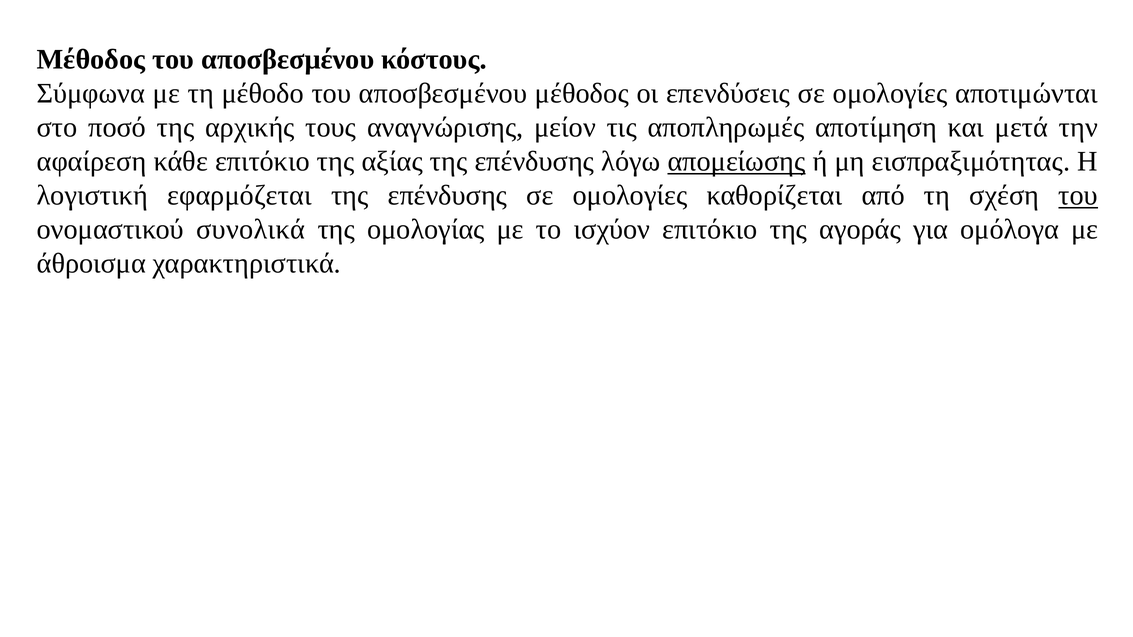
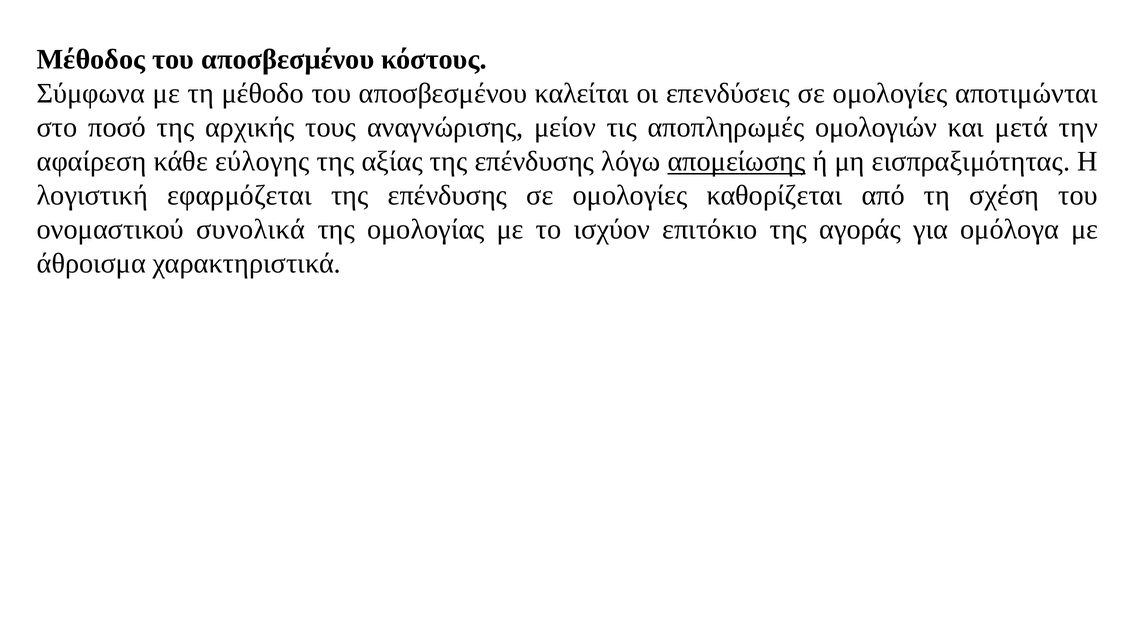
αποσβεσμένου μέθοδος: μέθοδος -> καλείται
αποτίμηση: αποτίμηση -> ομολογιών
κάθε επιτόκιο: επιτόκιο -> εύλογης
του at (1078, 196) underline: present -> none
